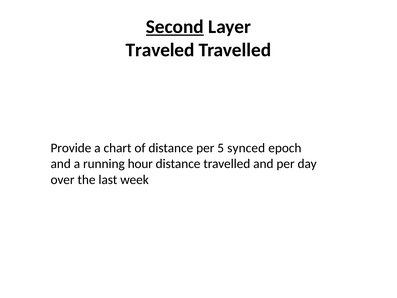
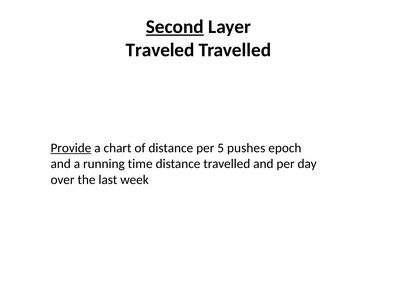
Provide underline: none -> present
synced: synced -> pushes
hour: hour -> time
